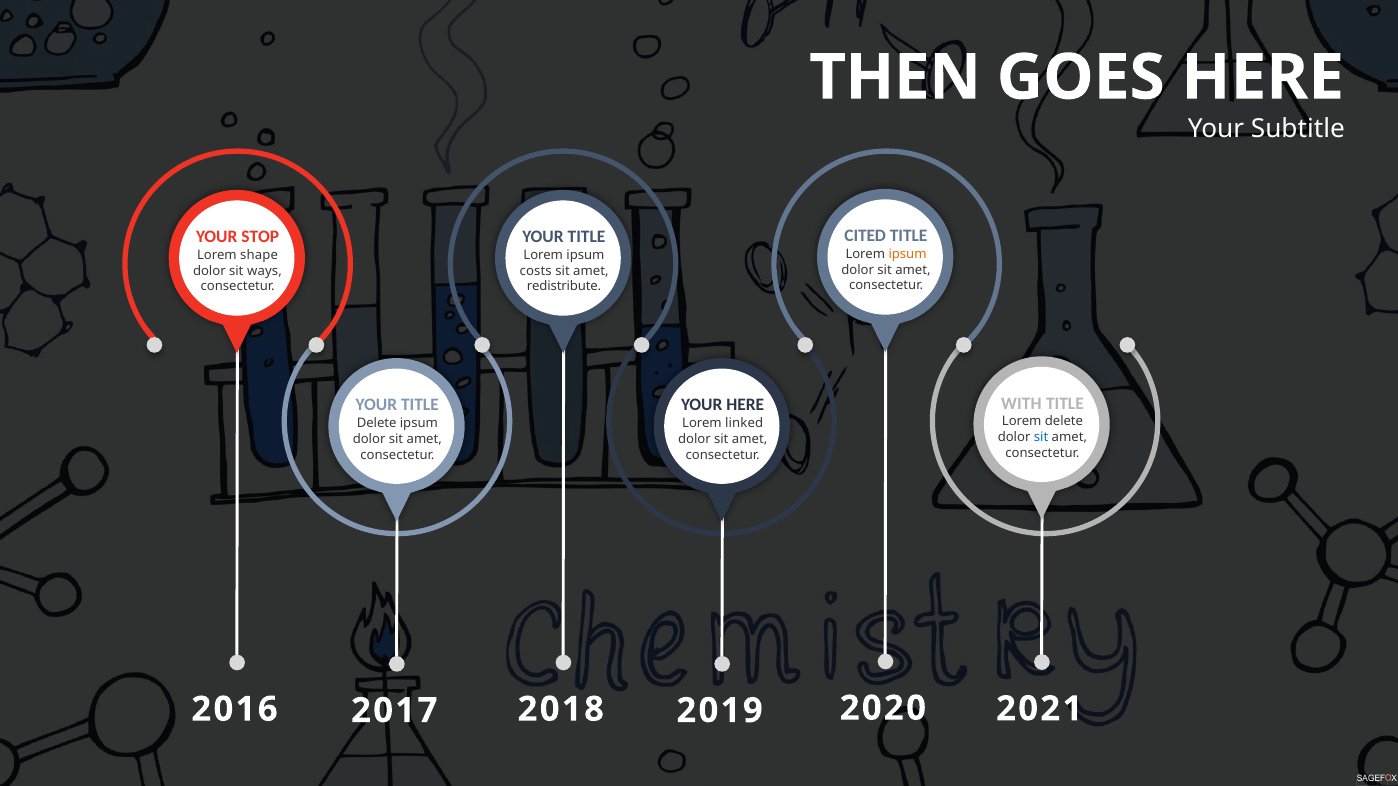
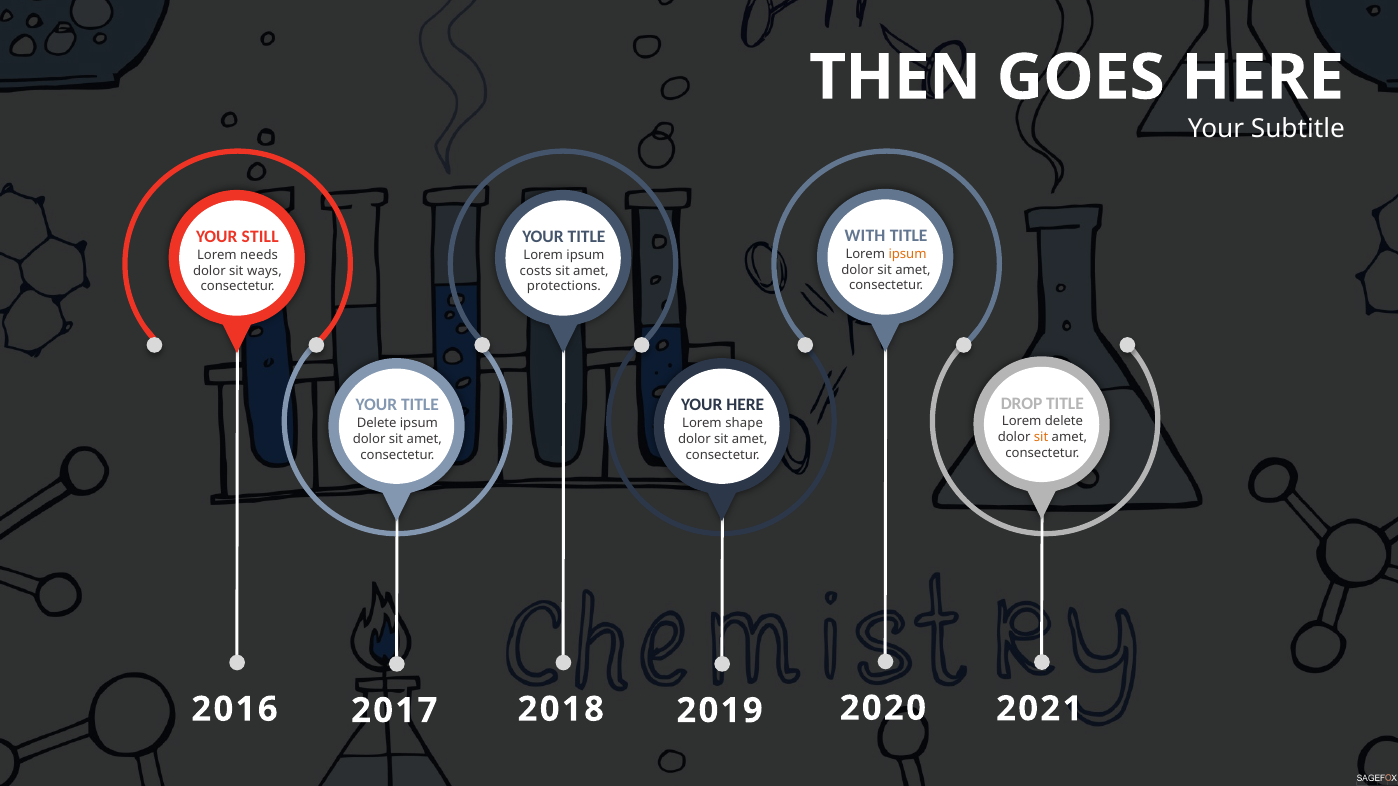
CITED: CITED -> WITH
STOP: STOP -> STILL
shape: shape -> needs
redistribute: redistribute -> protections
WITH: WITH -> DROP
linked: linked -> shape
sit at (1041, 437) colour: blue -> orange
